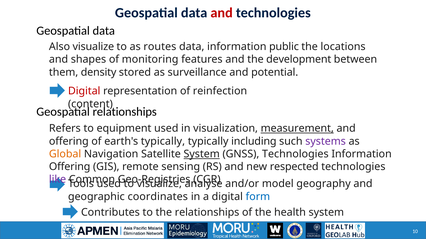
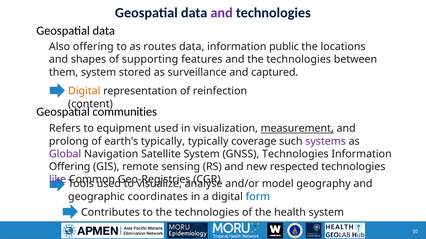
and at (222, 13) colour: red -> purple
Also visualize: visualize -> offering
monitoring: monitoring -> supporting
and the development: development -> technologies
them density: density -> system
potential: potential -> captured
Digital at (84, 91) colour: red -> orange
Geospatial relationships: relationships -> communities
offering at (69, 142): offering -> prolong
including: including -> coverage
Global colour: orange -> purple
System at (202, 154) underline: present -> none
to the relationships: relationships -> technologies
